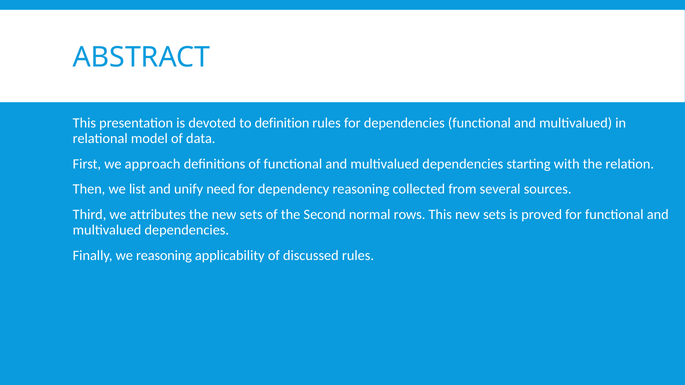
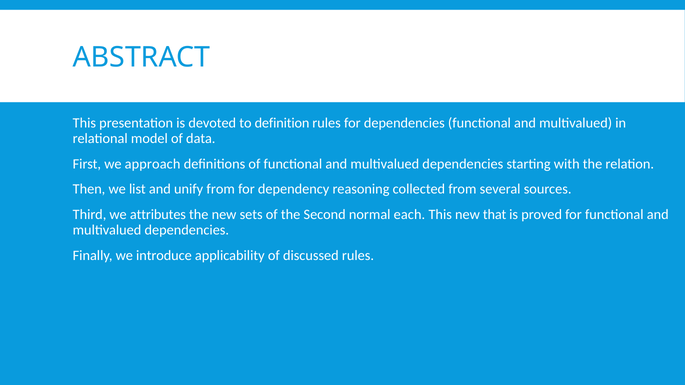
unify need: need -> from
rows: rows -> each
This new sets: sets -> that
we reasoning: reasoning -> introduce
